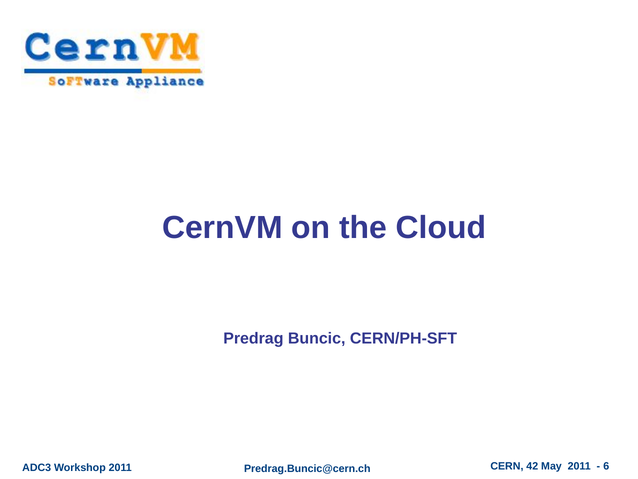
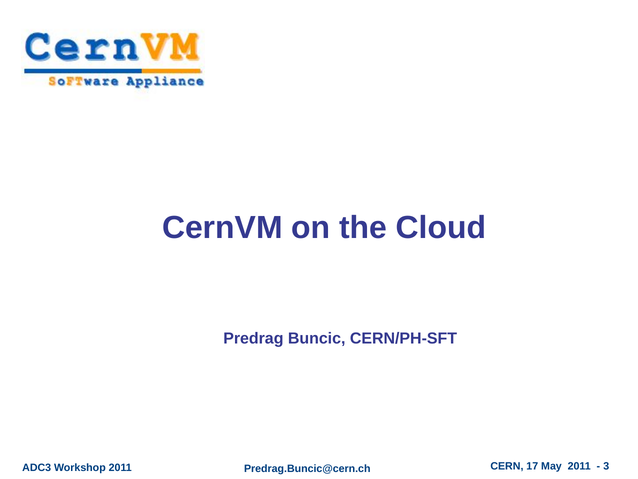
42: 42 -> 17
6: 6 -> 3
